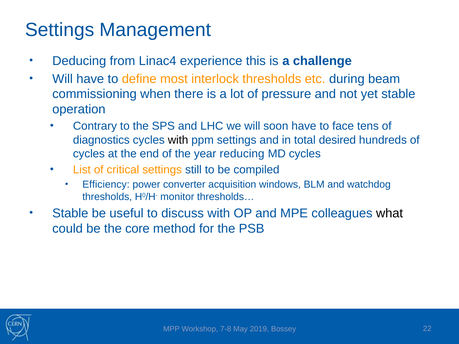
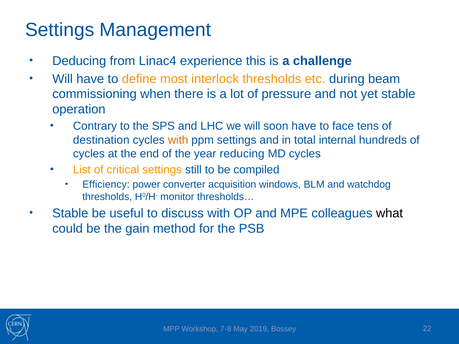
diagnostics: diagnostics -> destination
with at (178, 140) colour: black -> orange
desired: desired -> internal
core: core -> gain
